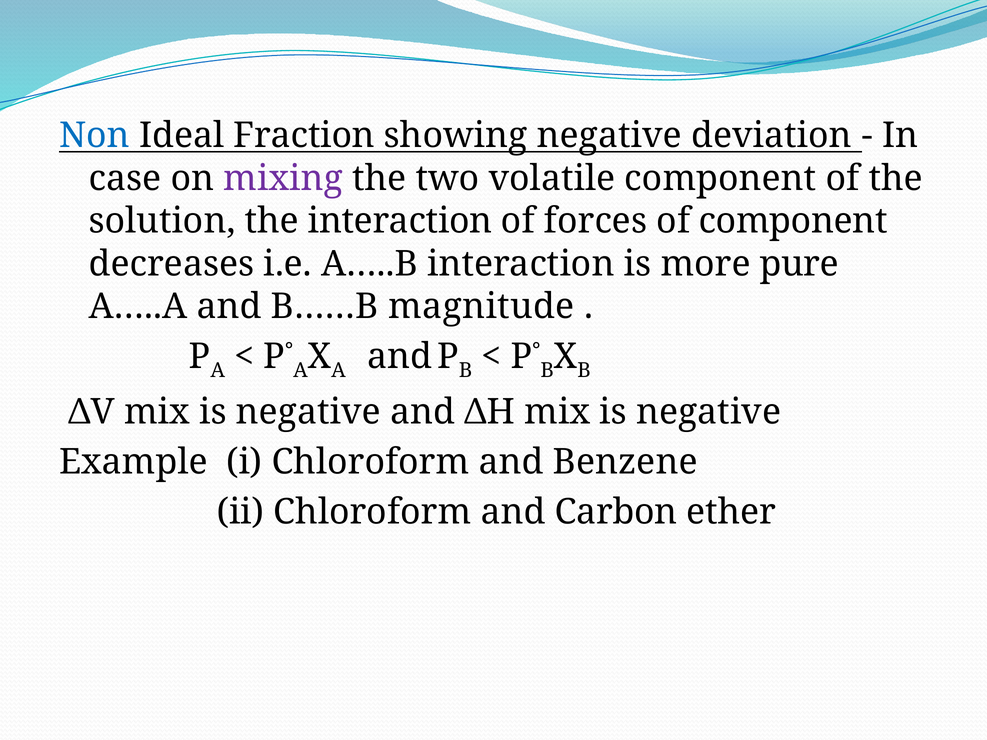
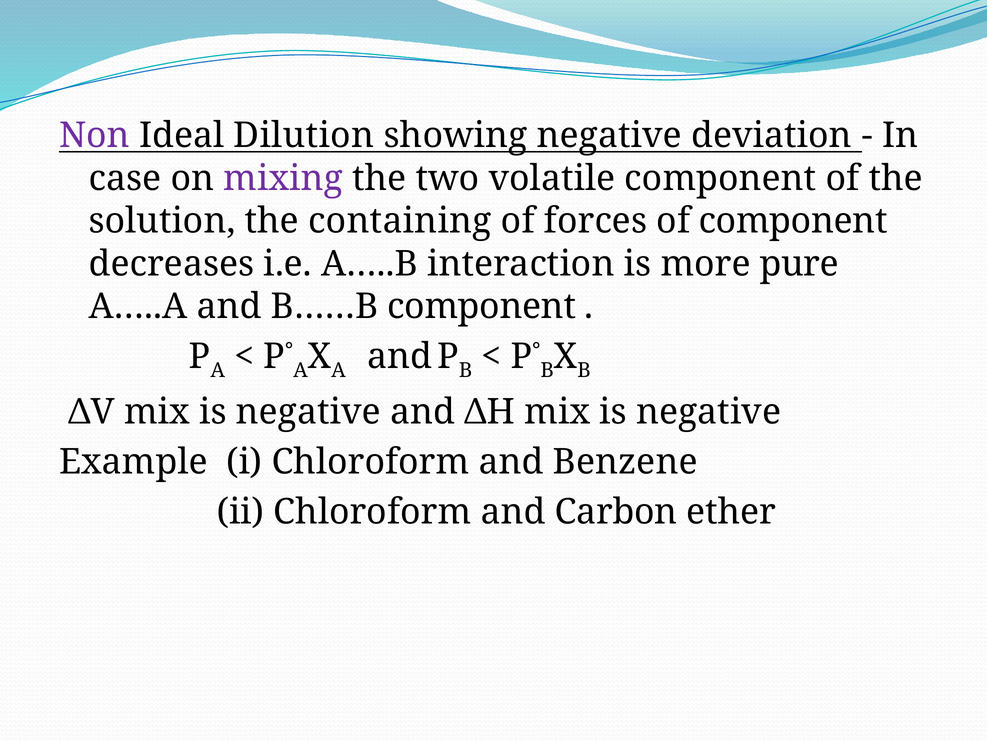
Non colour: blue -> purple
Fraction: Fraction -> Dilution
the interaction: interaction -> containing
B……B magnitude: magnitude -> component
